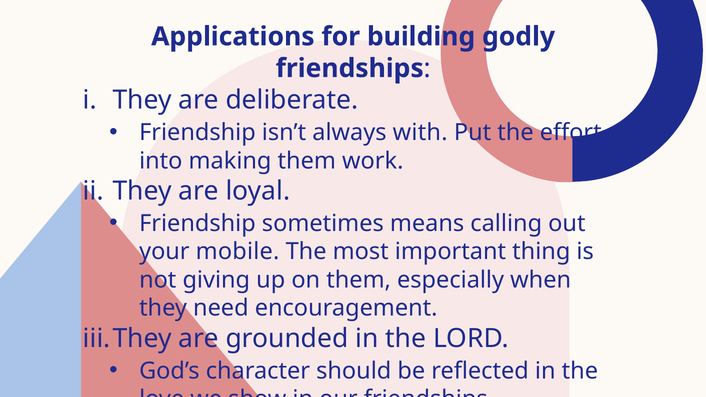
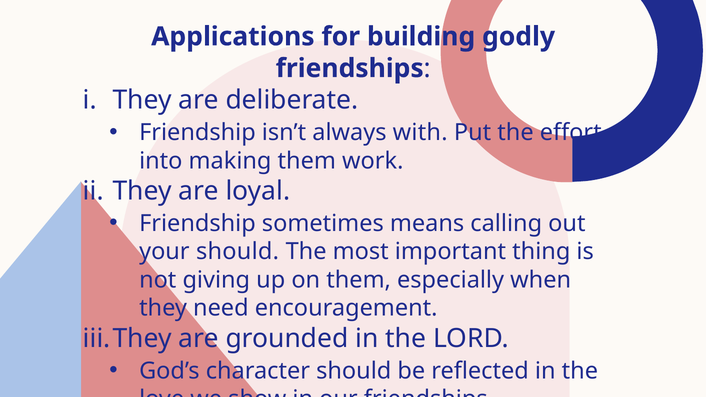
your mobile: mobile -> should
